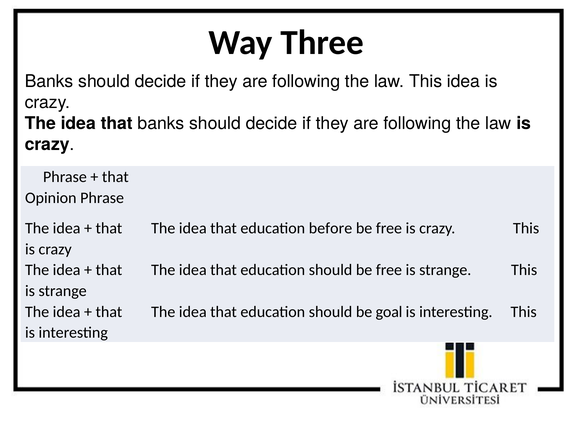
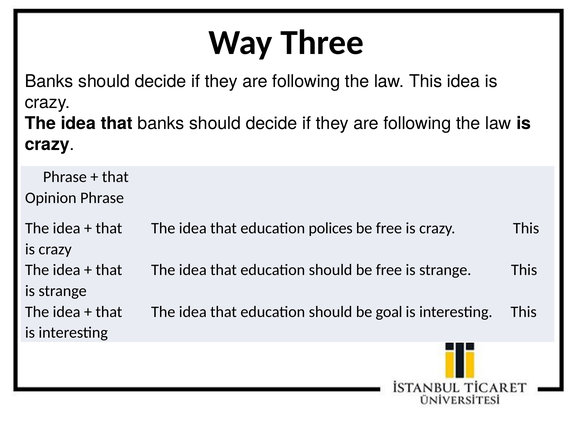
before: before -> polices
